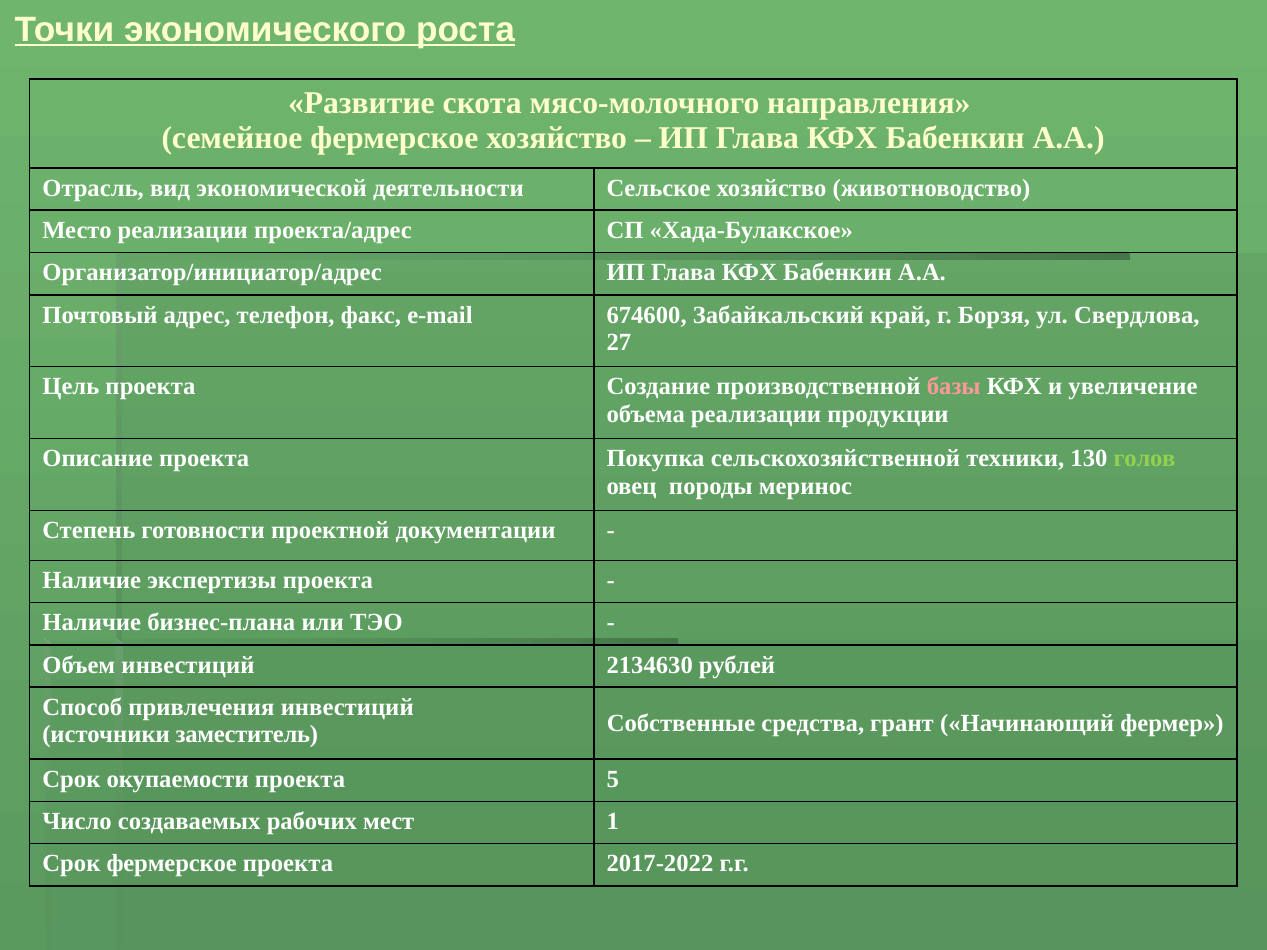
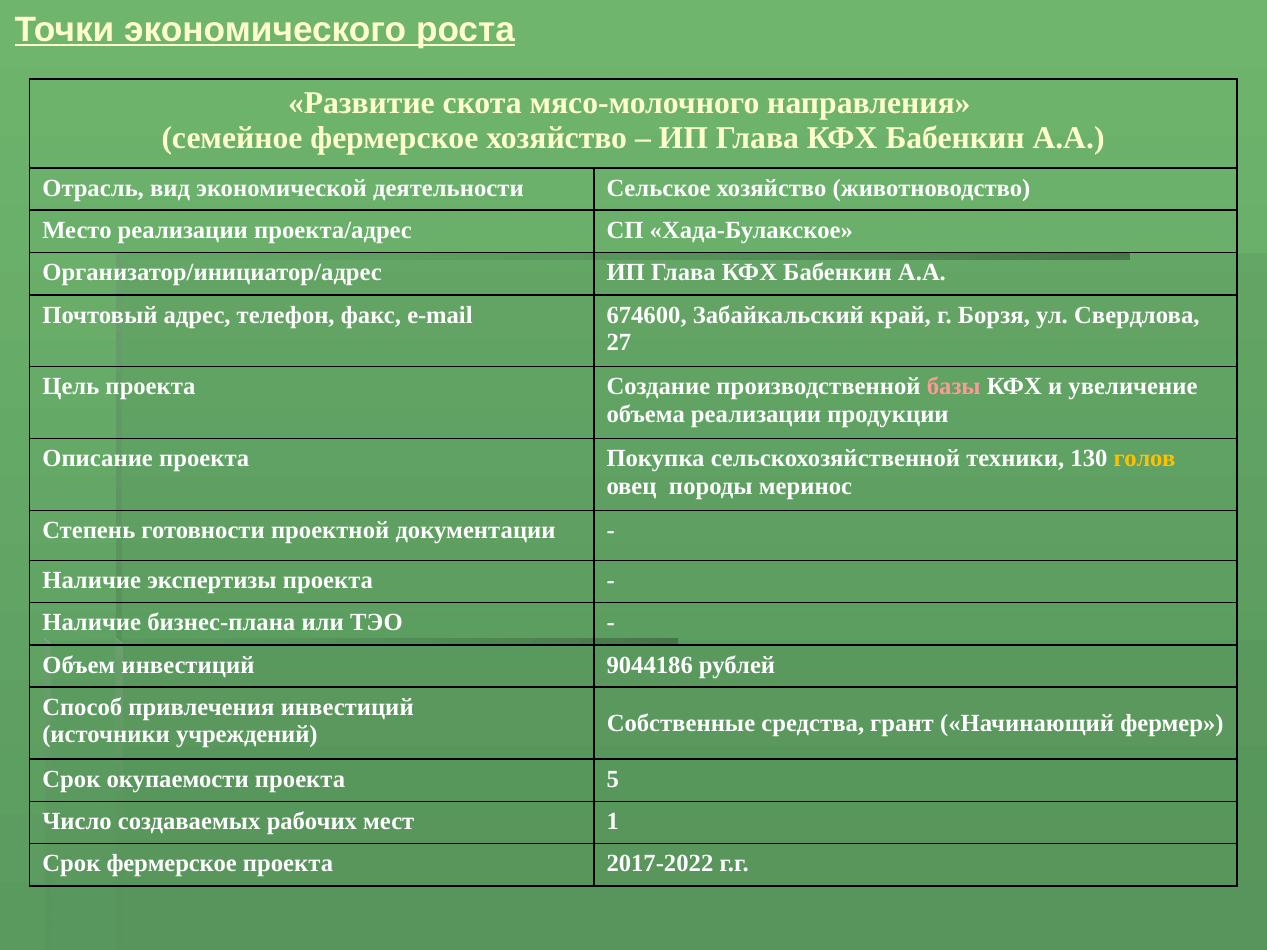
голов colour: light green -> yellow
2134630: 2134630 -> 9044186
заместитель: заместитель -> учреждений
